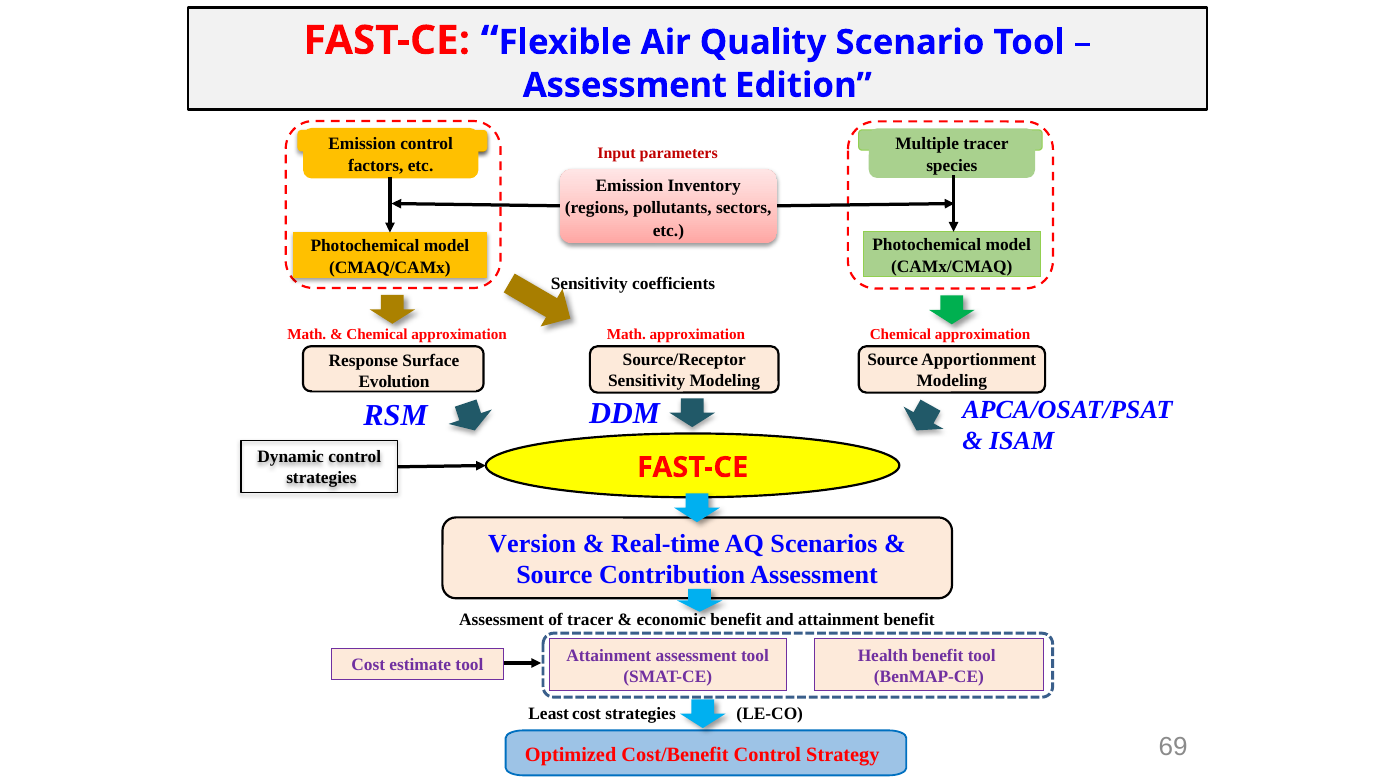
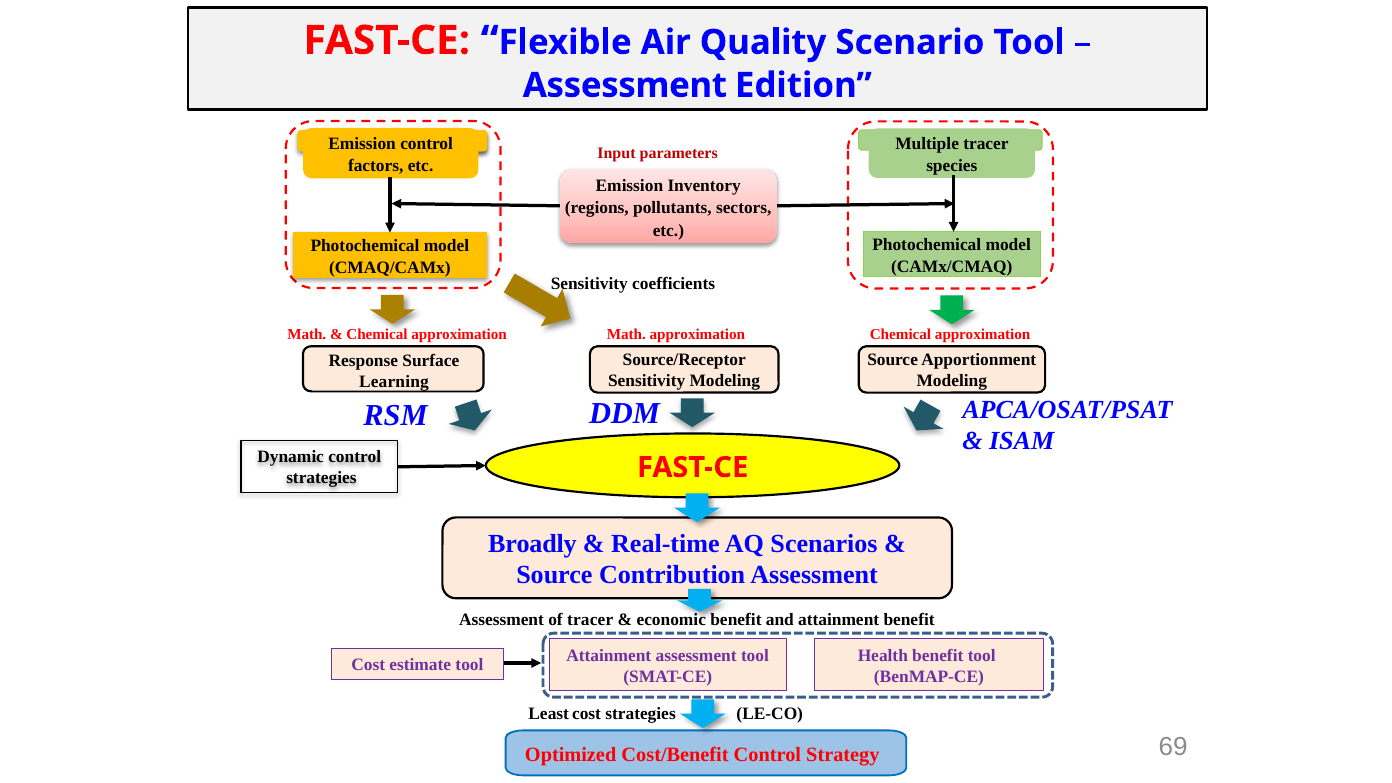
Evolution: Evolution -> Learning
Version: Version -> Broadly
